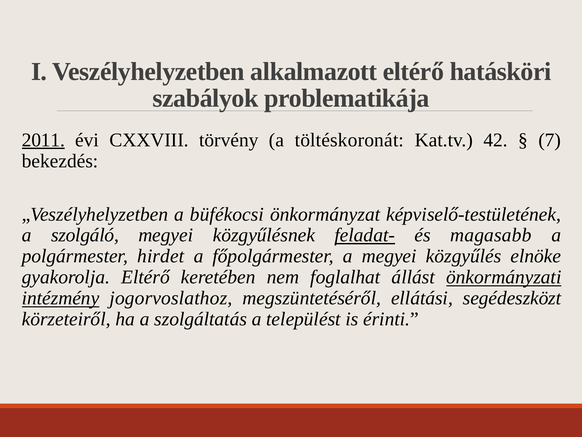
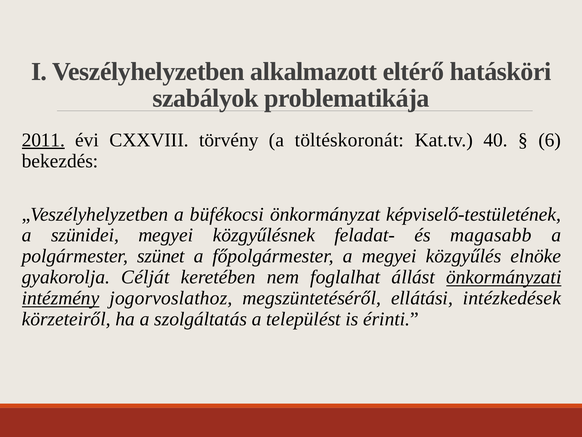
42: 42 -> 40
7: 7 -> 6
szolgáló: szolgáló -> szünidei
feladat- underline: present -> none
hirdet: hirdet -> szünet
gyakorolja Eltérő: Eltérő -> Célját
segédeszközt: segédeszközt -> intézkedések
